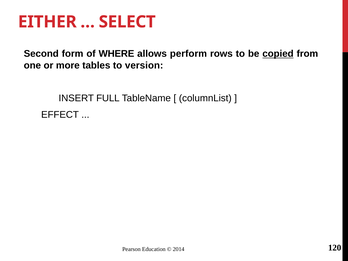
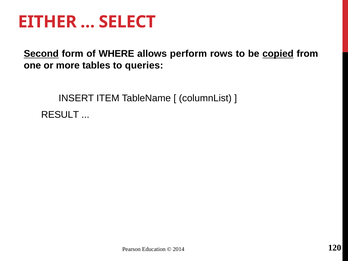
Second underline: none -> present
version: version -> queries
FULL: FULL -> ITEM
EFFECT: EFFECT -> RESULT
